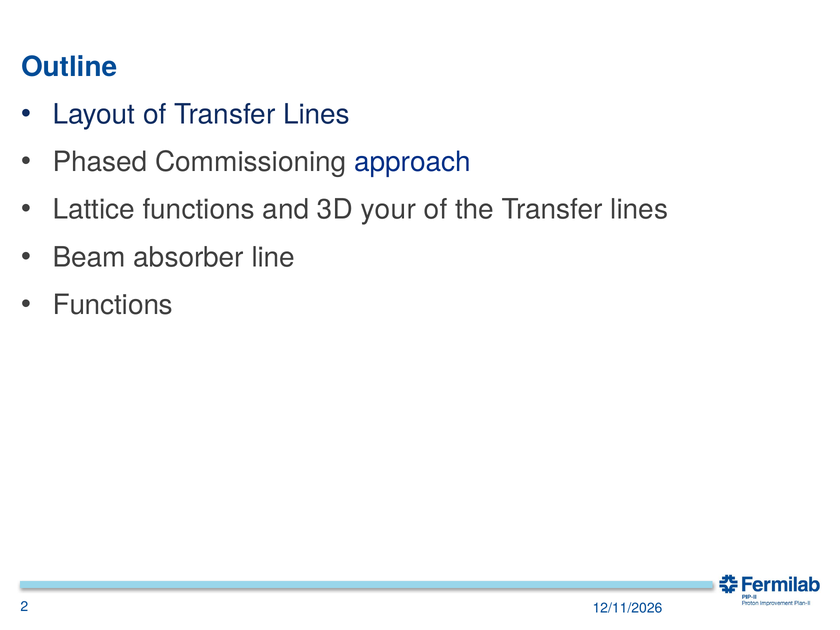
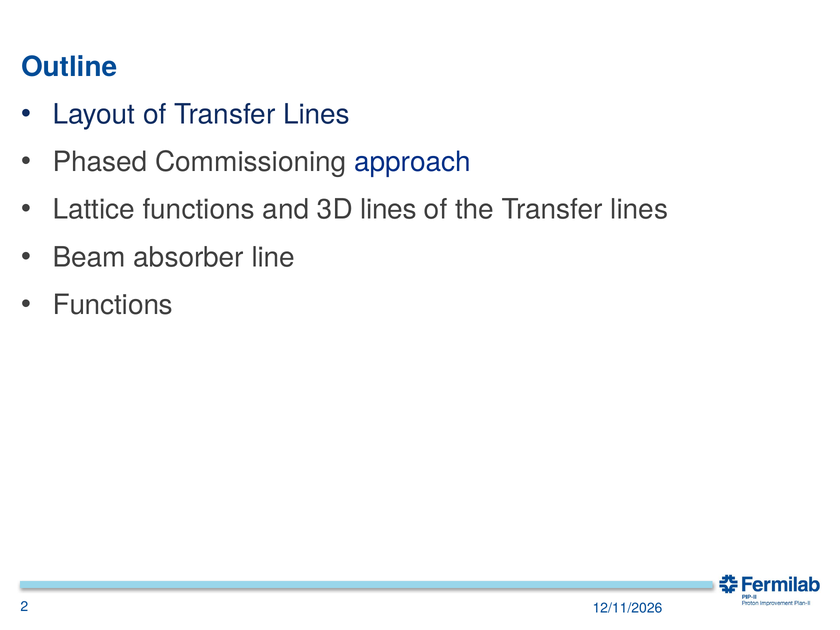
3D your: your -> lines
